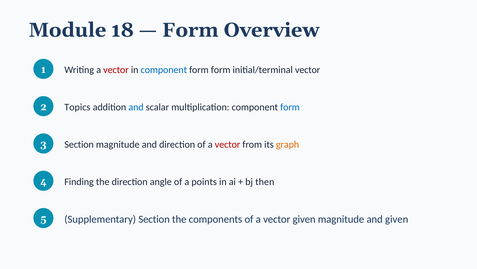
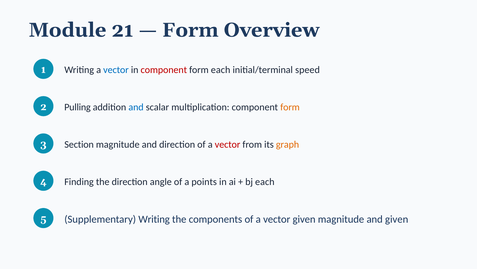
18: 18 -> 21
vector at (116, 70) colour: red -> blue
component at (164, 70) colour: blue -> red
form form: form -> each
initial/terminal vector: vector -> speed
Topics: Topics -> Pulling
form at (290, 107) colour: blue -> orange
bj then: then -> each
Supplementary Section: Section -> Writing
